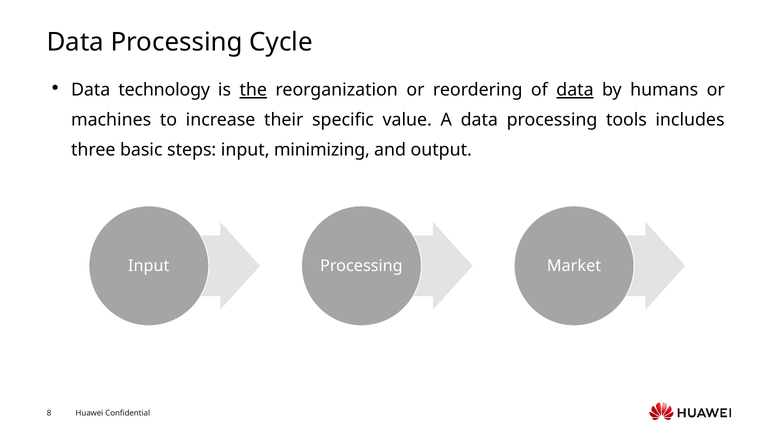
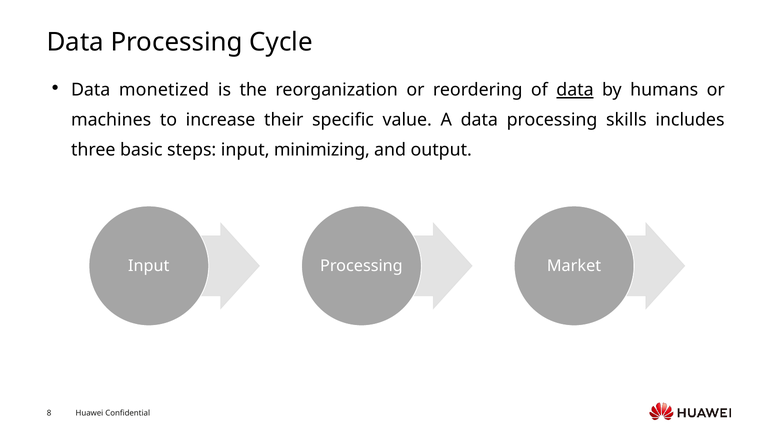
technology: technology -> monetized
the underline: present -> none
tools: tools -> skills
